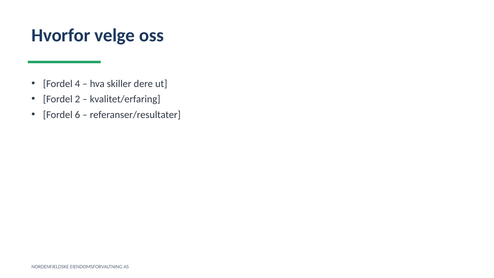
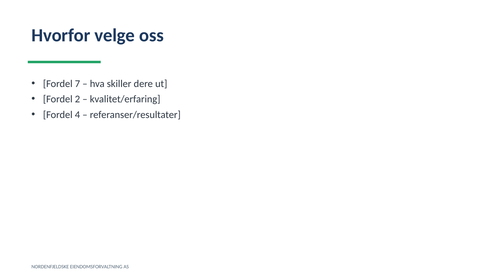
4: 4 -> 7
6: 6 -> 4
